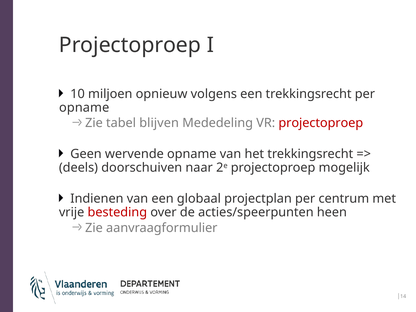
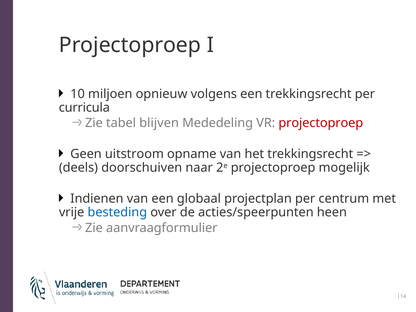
opname at (84, 108): opname -> curricula
wervende: wervende -> uitstroom
besteding colour: red -> blue
